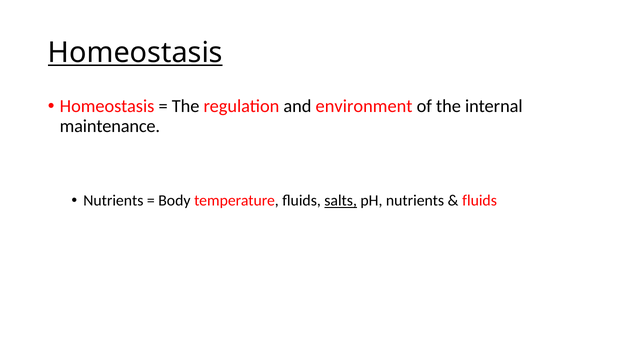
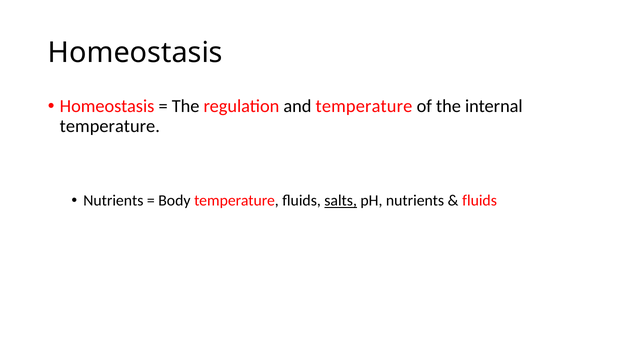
Homeostasis at (135, 53) underline: present -> none
and environment: environment -> temperature
maintenance at (110, 126): maintenance -> temperature
